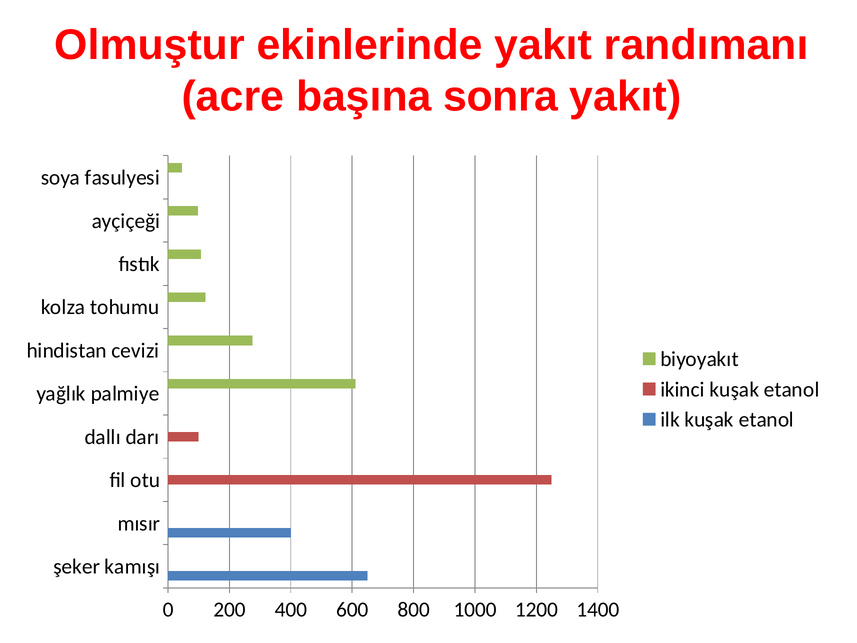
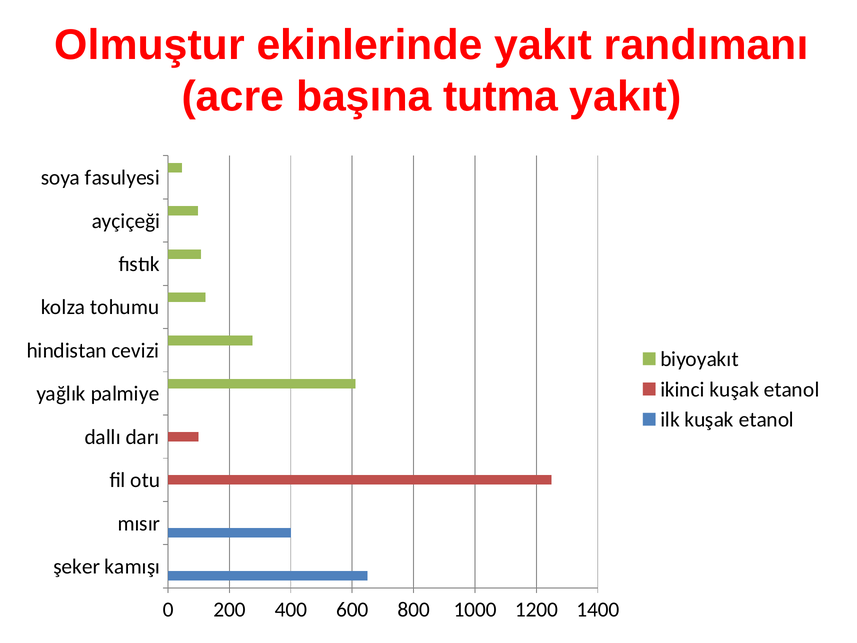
sonra: sonra -> tutma
